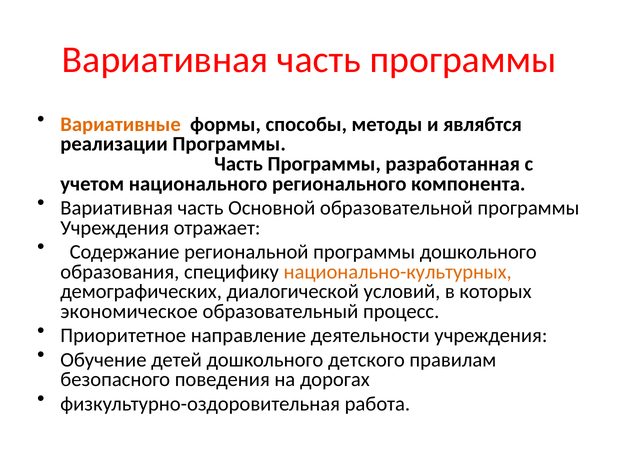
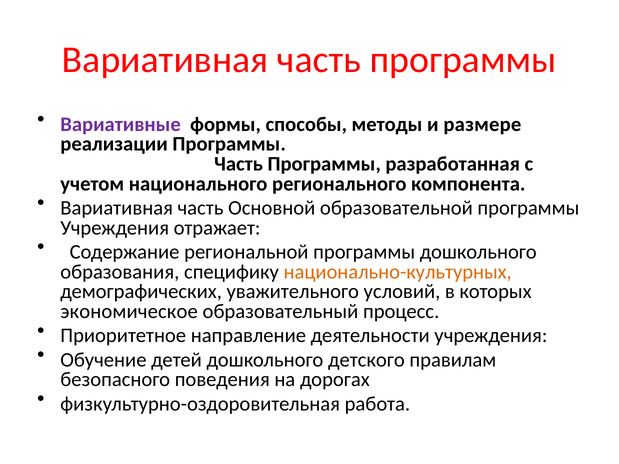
Вариативные colour: orange -> purple
являбтся: являбтся -> размере
диалогической: диалогической -> уважительного
